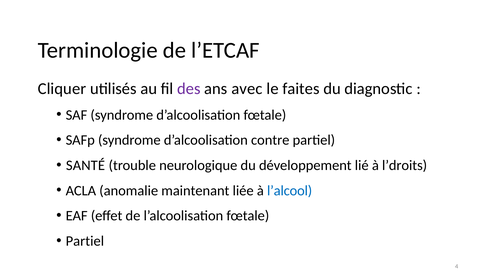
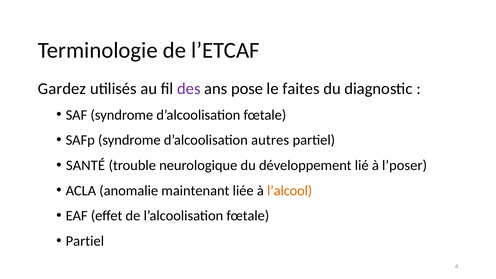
Cliquer: Cliquer -> Gardez
avec: avec -> pose
contre: contre -> autres
l’droits: l’droits -> l’poser
l’alcool colour: blue -> orange
